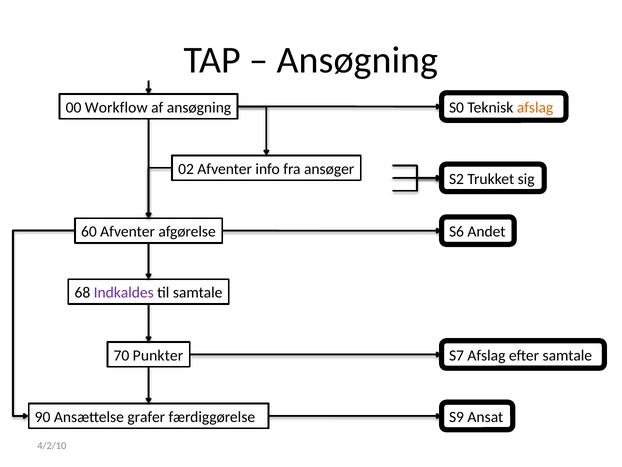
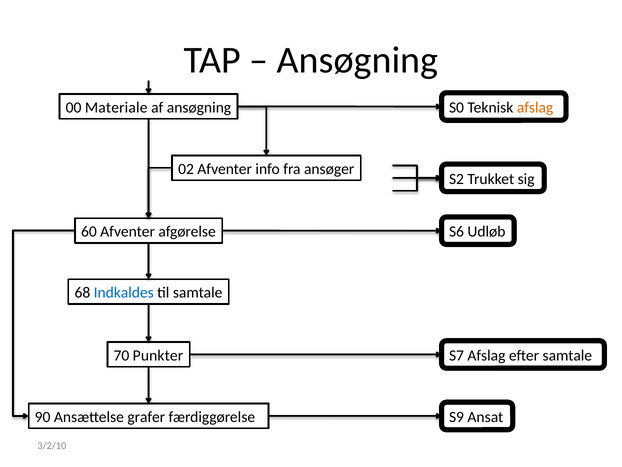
Workflow: Workflow -> Materiale
Andet: Andet -> Udløb
Indkaldes colour: purple -> blue
4/2/10: 4/2/10 -> 3/2/10
